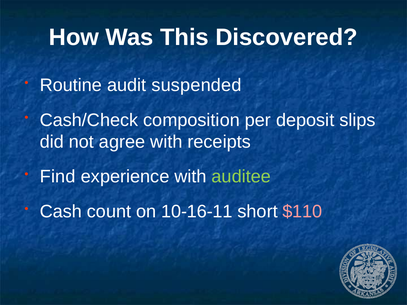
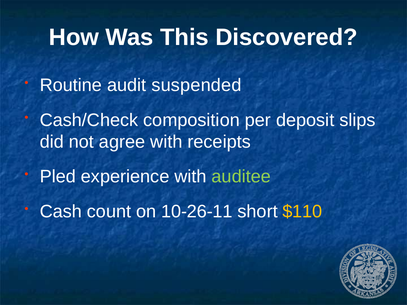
Find: Find -> Pled
10-16-11: 10-16-11 -> 10-26-11
$110 colour: pink -> yellow
